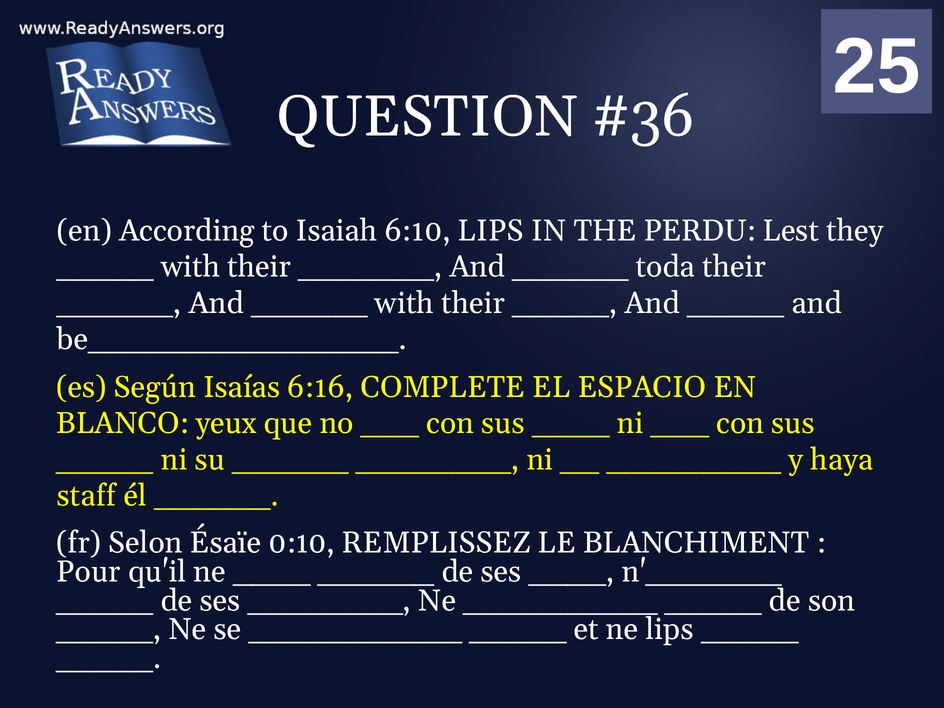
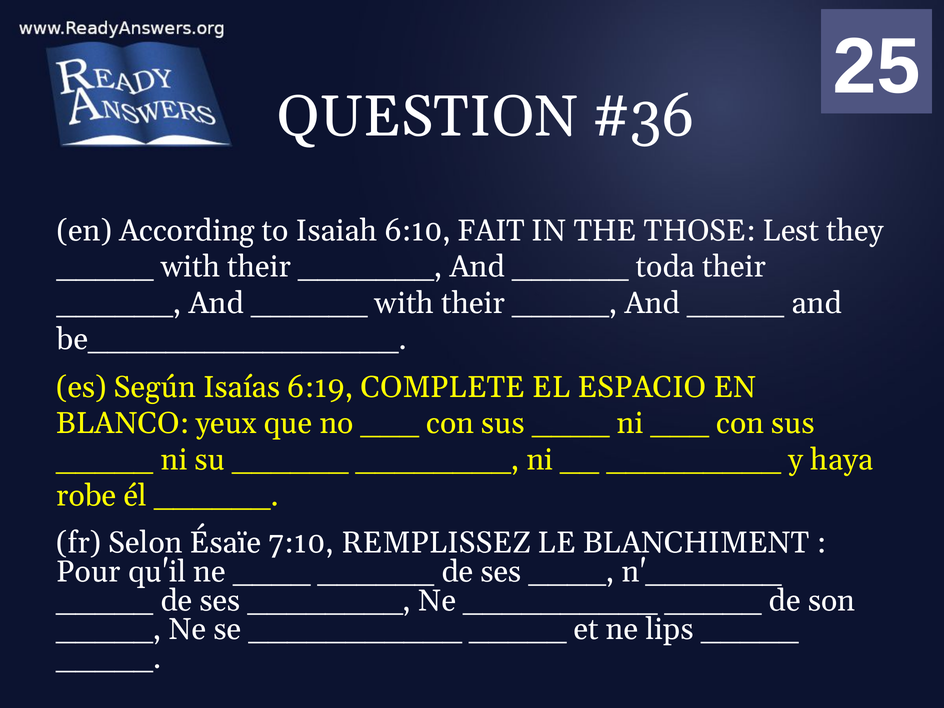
6:10 LIPS: LIPS -> FAIT
PERDU: PERDU -> THOSE
6:16: 6:16 -> 6:19
staff: staff -> robe
0:10: 0:10 -> 7:10
